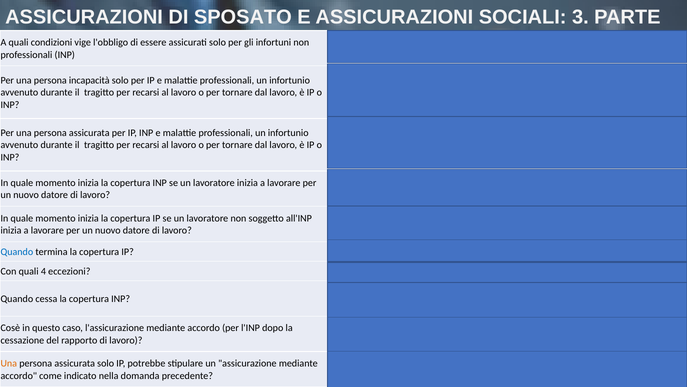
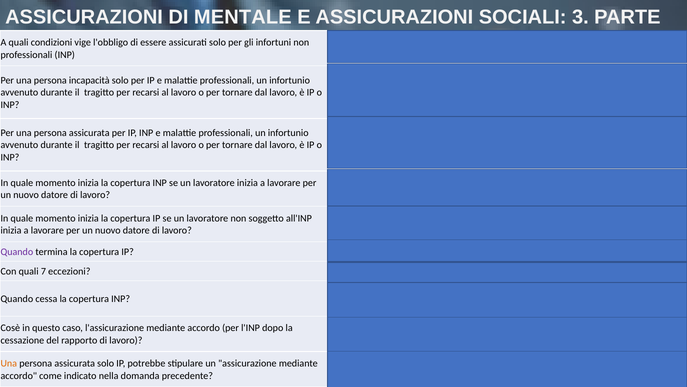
SPOSATO: SPOSATO -> MENTALE
Quando at (17, 252) colour: blue -> purple
4: 4 -> 7
